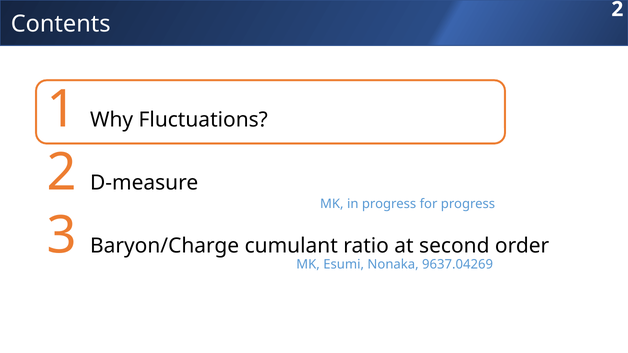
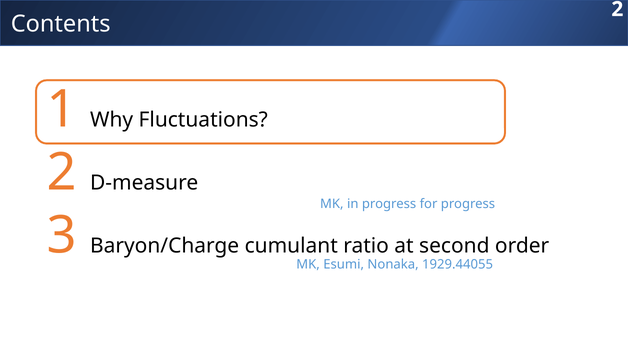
9637.04269: 9637.04269 -> 1929.44055
